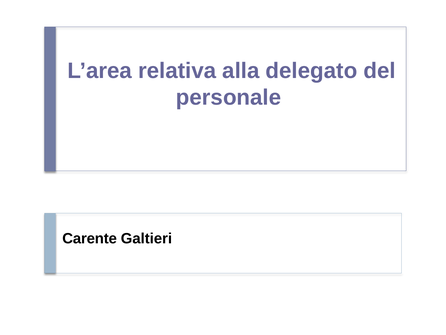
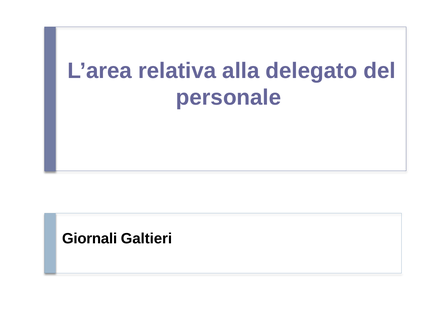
Carente: Carente -> Giornali
